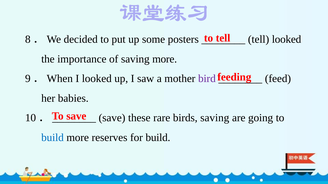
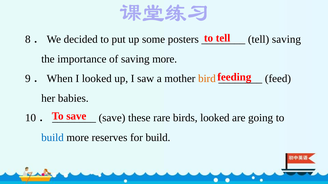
tell looked: looked -> saving
bird colour: purple -> orange
birds saving: saving -> looked
